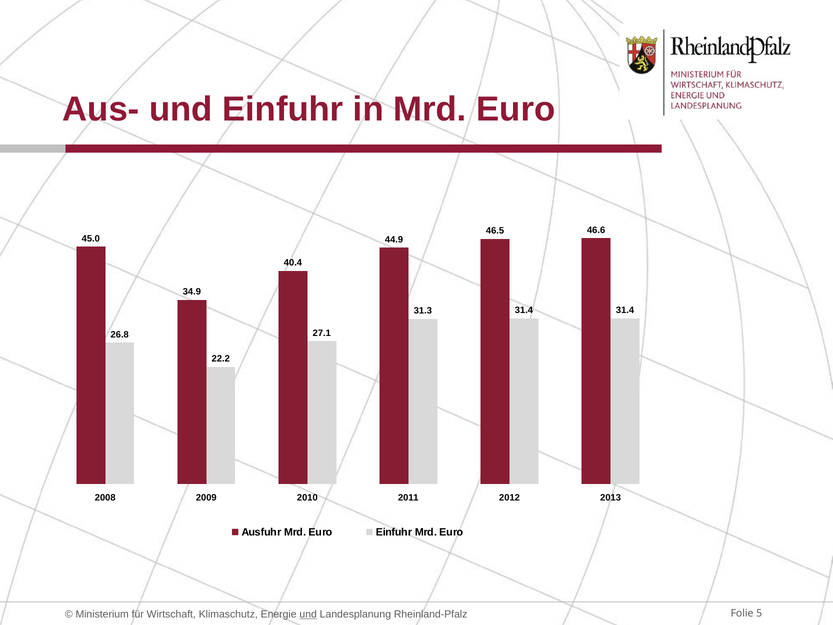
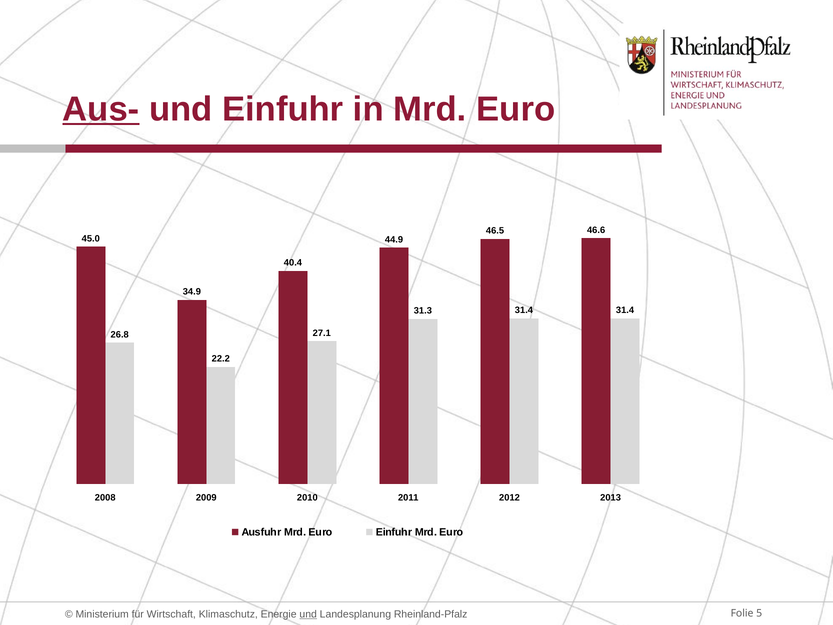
Aus- underline: none -> present
